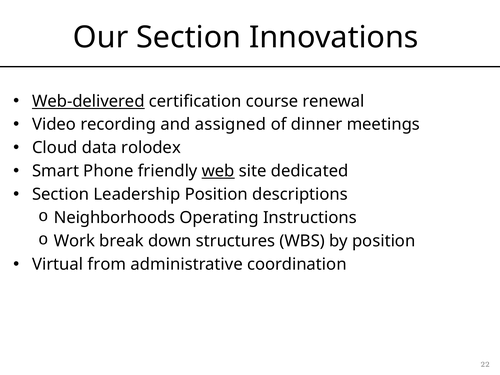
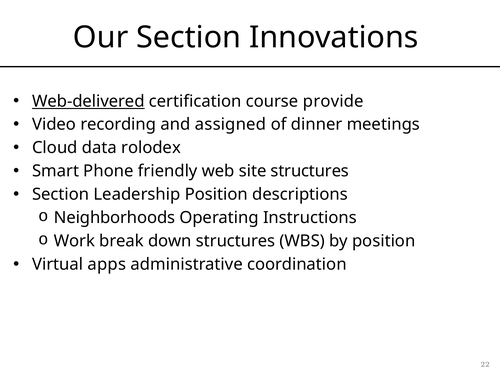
renewal: renewal -> provide
web underline: present -> none
site dedicated: dedicated -> structures
from: from -> apps
